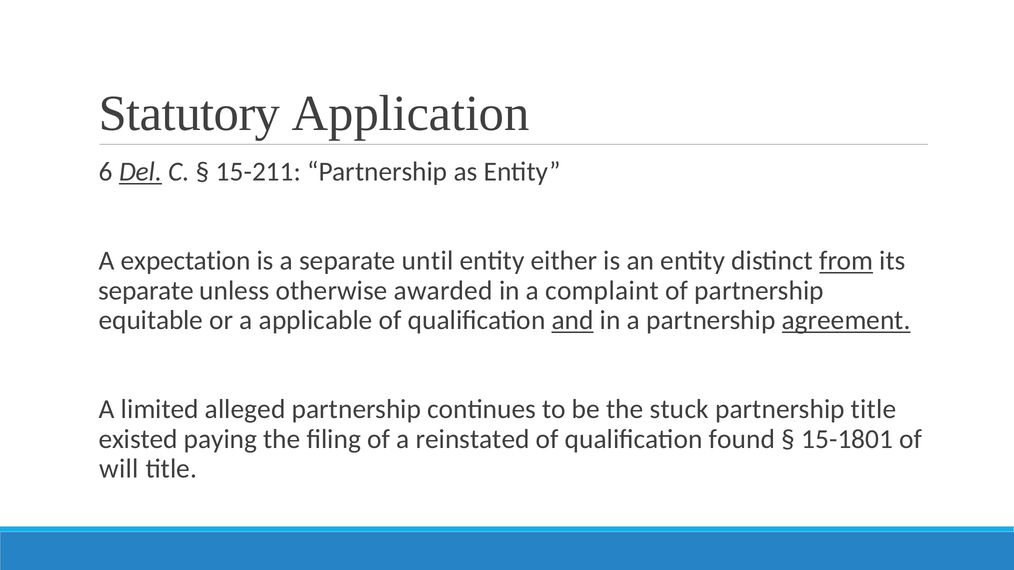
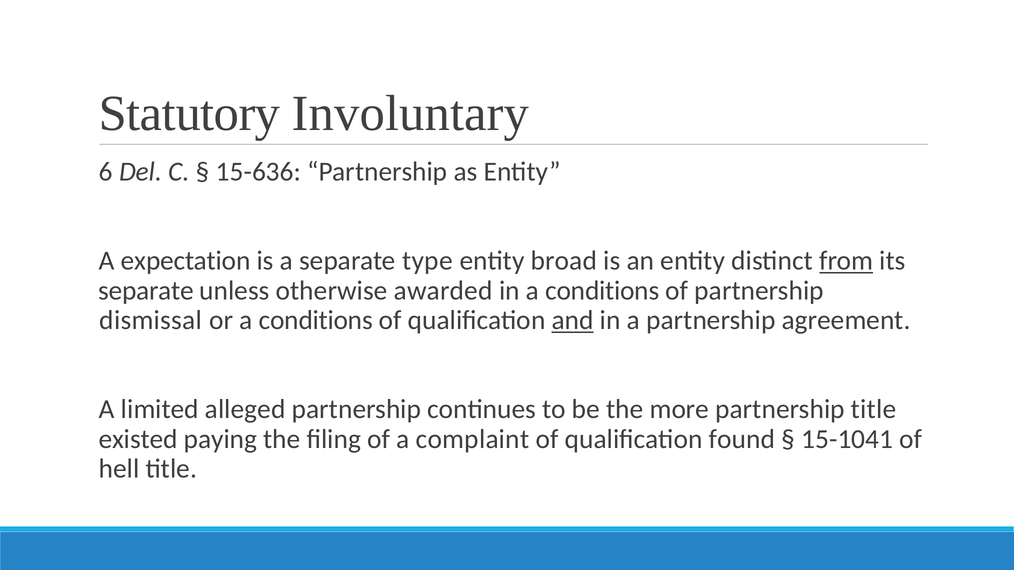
Application: Application -> Involuntary
Del underline: present -> none
15-211: 15-211 -> 15-636
until: until -> type
either: either -> broad
in a complaint: complaint -> conditions
equitable: equitable -> dismissal
or a applicable: applicable -> conditions
agreement underline: present -> none
stuck: stuck -> more
reinstated: reinstated -> complaint
15-1801: 15-1801 -> 15-1041
will: will -> hell
